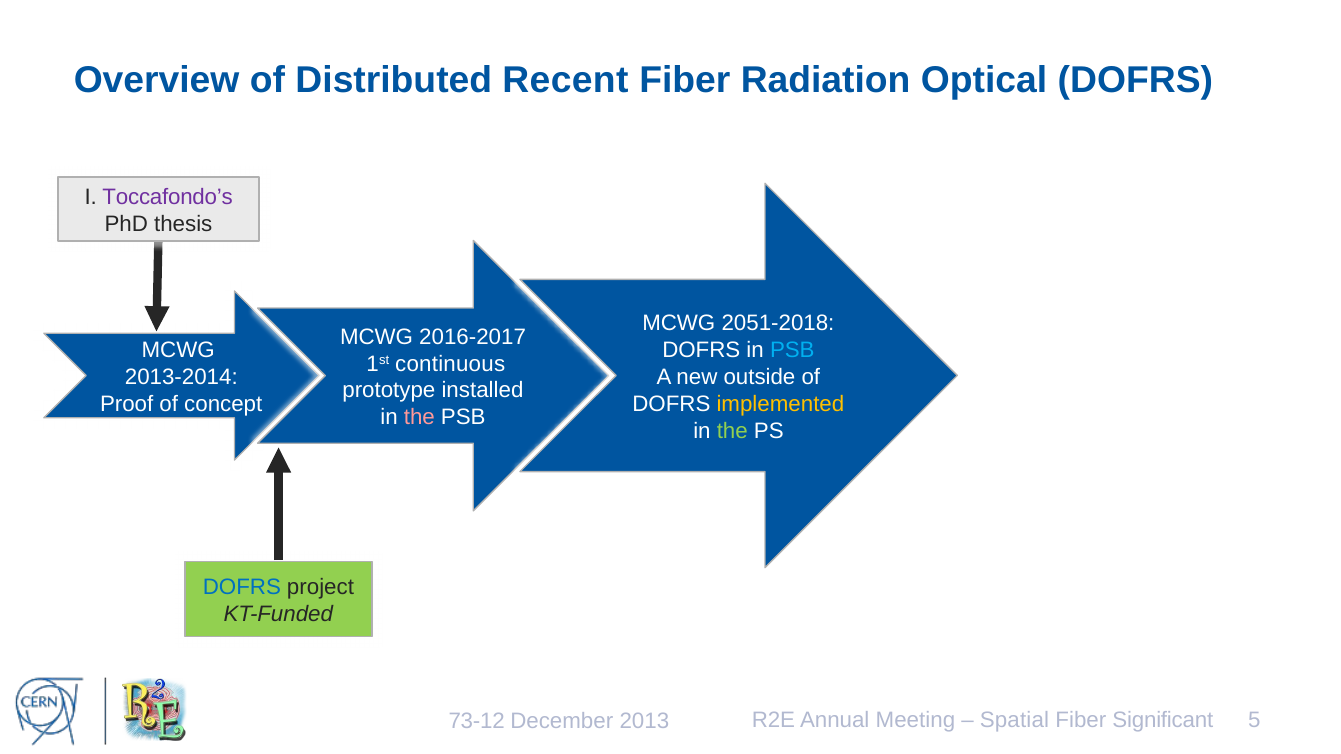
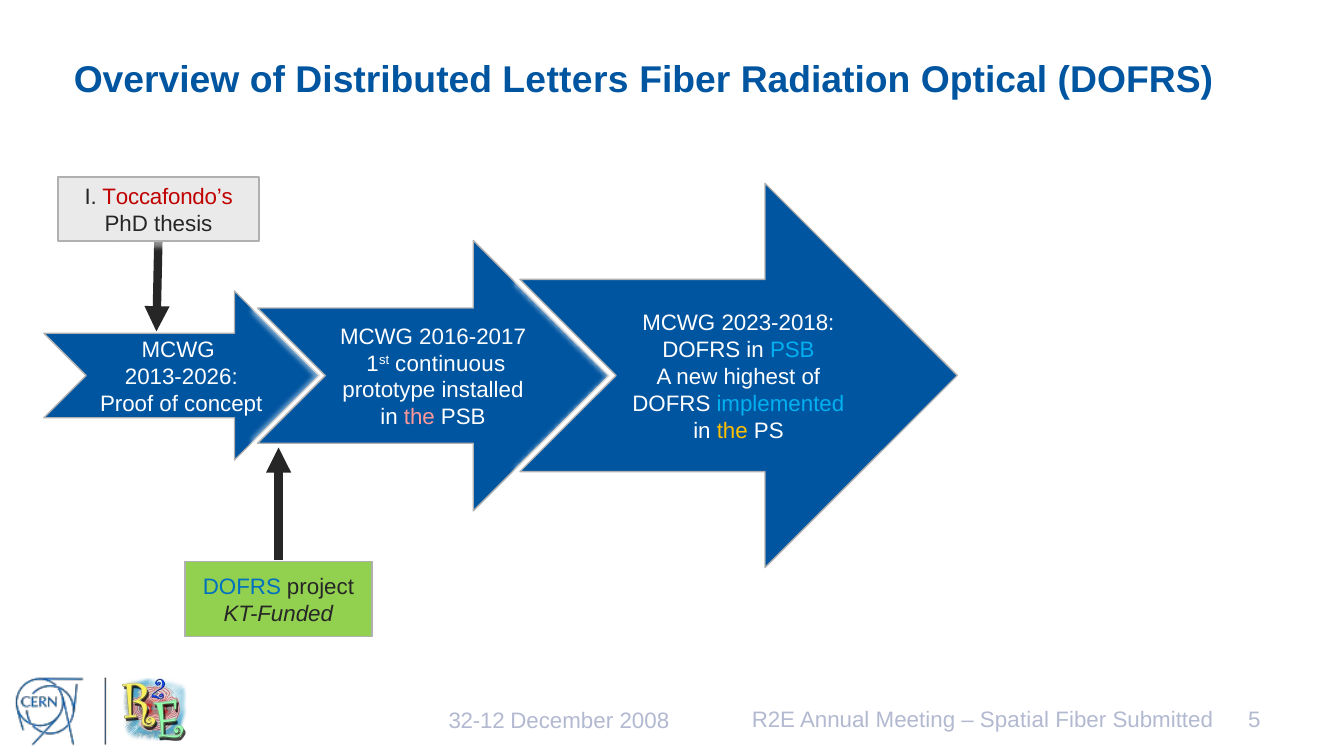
Recent: Recent -> Letters
Toccafondo’s colour: purple -> red
2051-2018: 2051-2018 -> 2023-2018
2013-2014: 2013-2014 -> 2013-2026
outside: outside -> highest
implemented colour: yellow -> light blue
the at (732, 431) colour: light green -> yellow
73-12: 73-12 -> 32-12
2013: 2013 -> 2008
Significant: Significant -> Submitted
